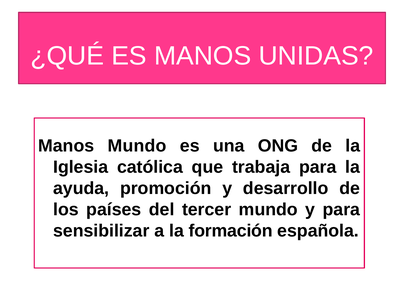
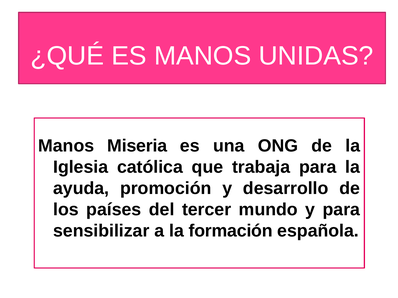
Manos Mundo: Mundo -> Miseria
